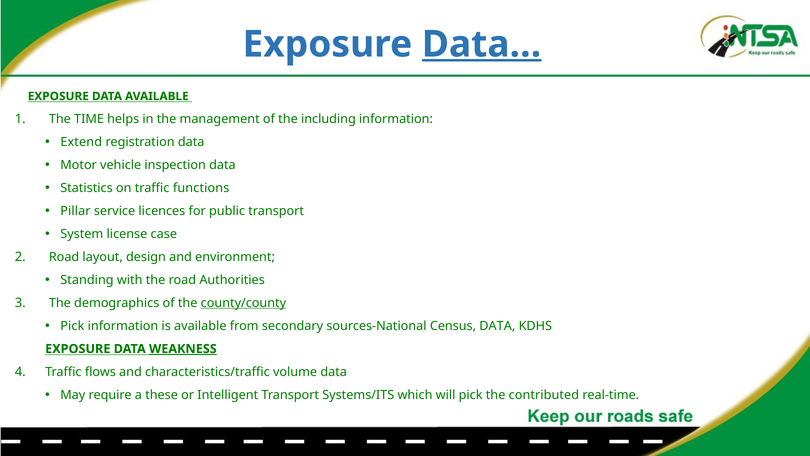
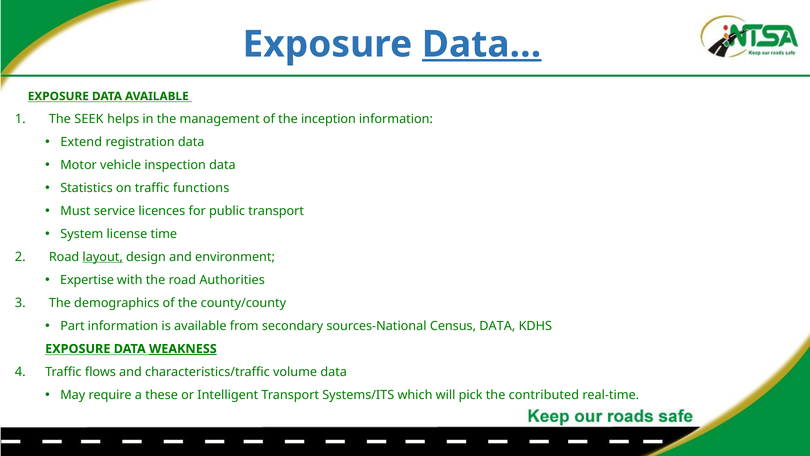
TIME: TIME -> SEEK
including: including -> inception
Pillar: Pillar -> Must
case: case -> time
layout underline: none -> present
Standing: Standing -> Expertise
county/county underline: present -> none
Pick at (72, 326): Pick -> Part
